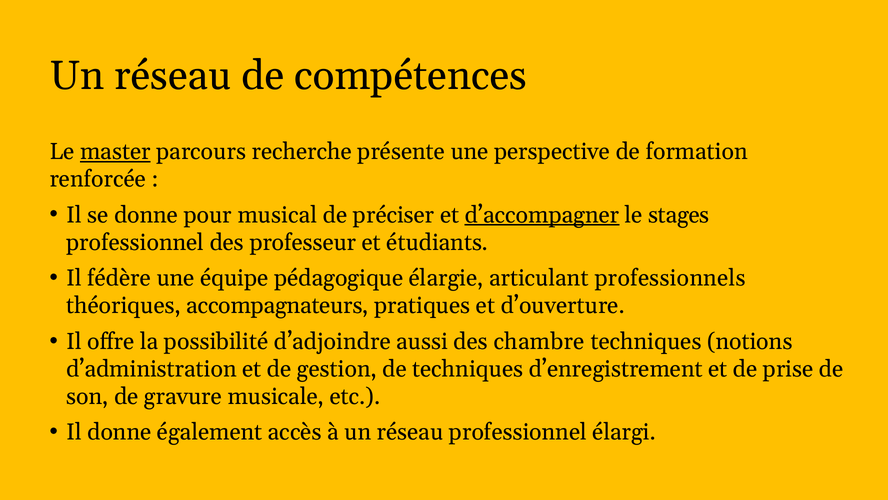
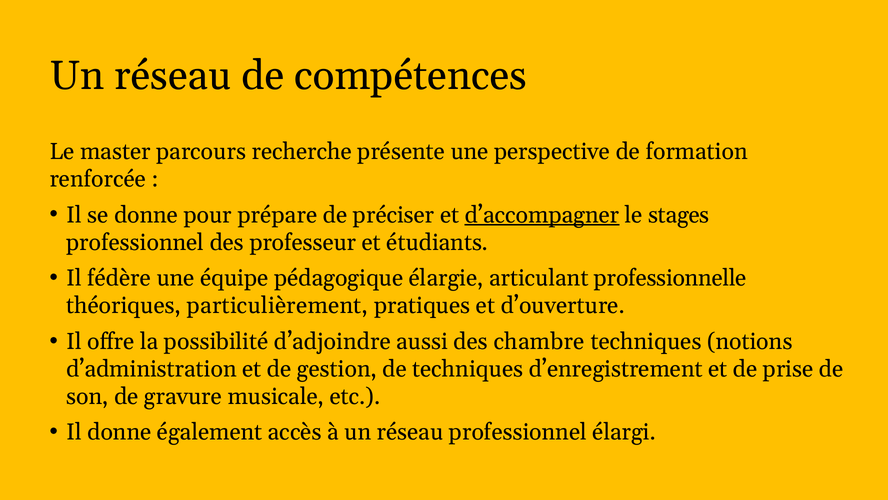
master underline: present -> none
musical: musical -> prépare
professionnels: professionnels -> professionnelle
accompagnateurs: accompagnateurs -> particulièrement
